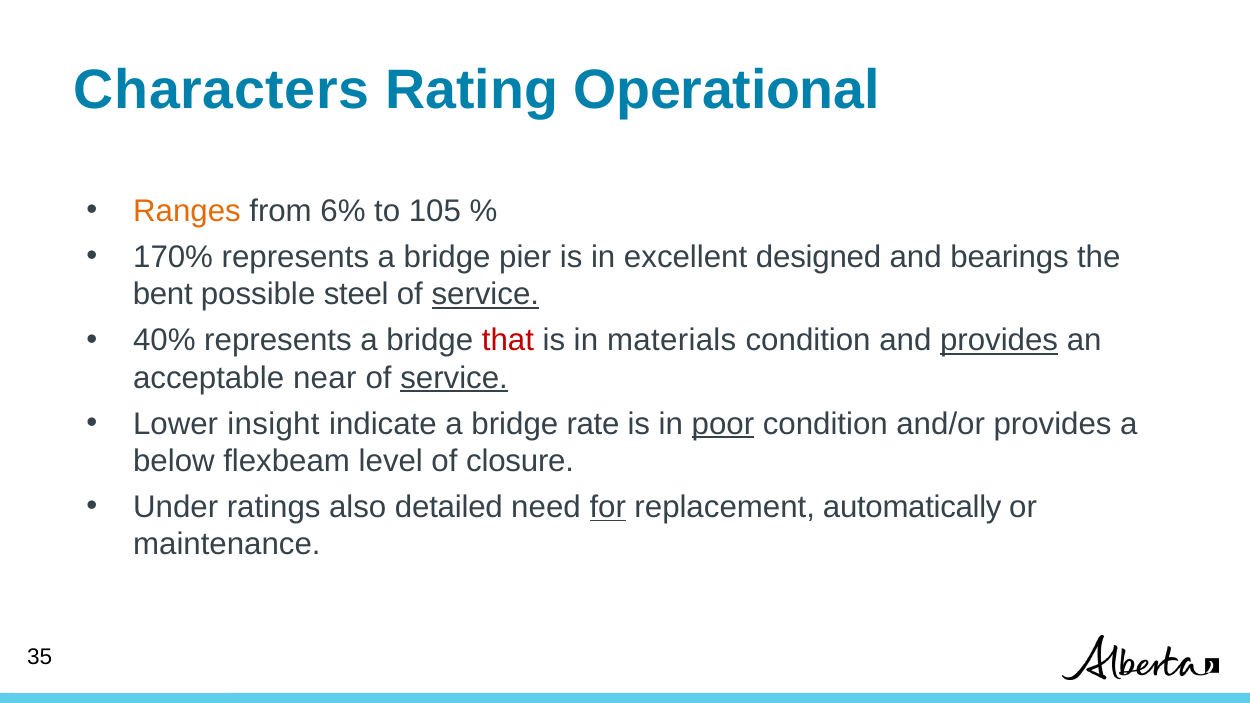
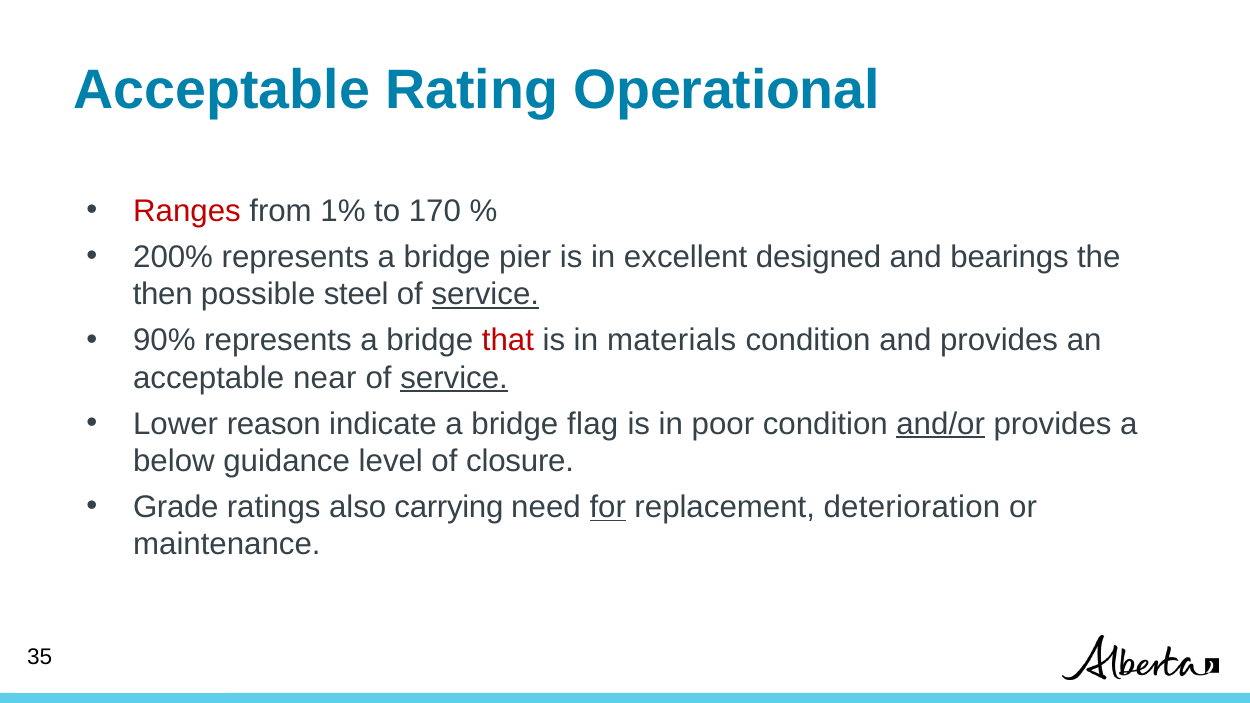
Characters at (222, 90): Characters -> Acceptable
Ranges colour: orange -> red
6%: 6% -> 1%
105: 105 -> 170
170%: 170% -> 200%
bent: bent -> then
40%: 40% -> 90%
provides at (999, 341) underline: present -> none
insight: insight -> reason
rate: rate -> flag
poor underline: present -> none
and/or underline: none -> present
flexbeam: flexbeam -> guidance
Under: Under -> Grade
detailed: detailed -> carrying
automatically: automatically -> deterioration
